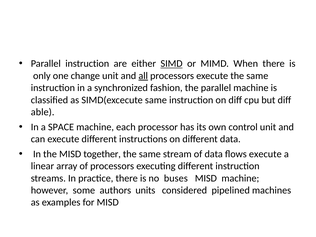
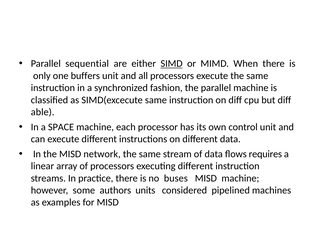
Parallel instruction: instruction -> sequential
change: change -> buffers
all underline: present -> none
together: together -> network
ﬂows execute: execute -> requires
